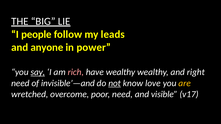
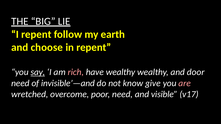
I people: people -> repent
leads: leads -> earth
anyone: anyone -> choose
in power: power -> repent
right: right -> door
not underline: present -> none
love: love -> give
are colour: yellow -> pink
